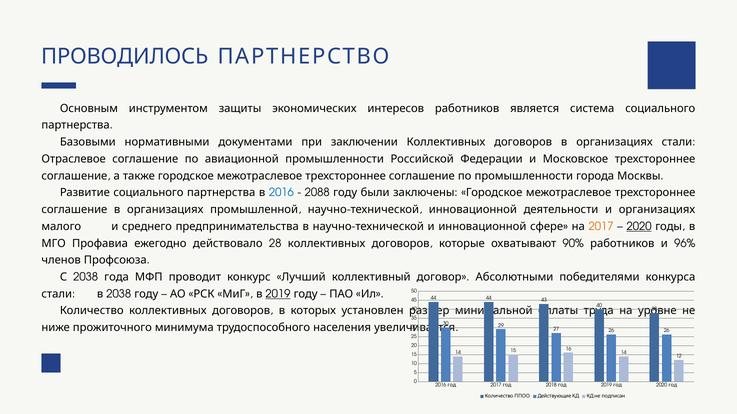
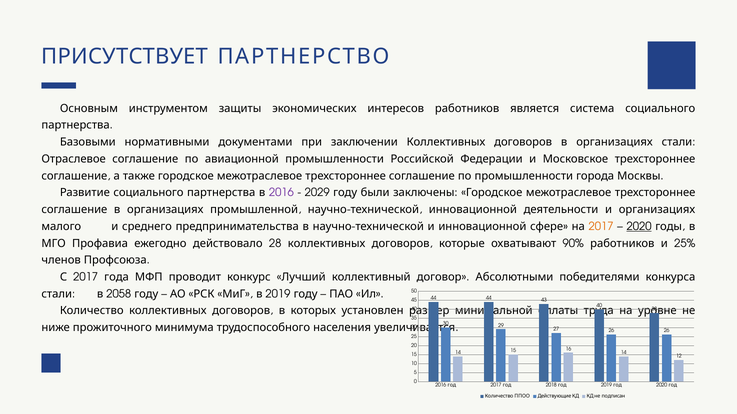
ПРОВОДИЛОСЬ: ПРОВОДИЛОСЬ -> ПРИСУТСТВУЕТ
2016 at (281, 193) colour: blue -> purple
2088: 2088 -> 2029
96%: 96% -> 25%
2038 at (86, 277): 2038 -> 2017
2038 at (119, 294): 2038 -> 2058
2019 at (278, 294) underline: present -> none
